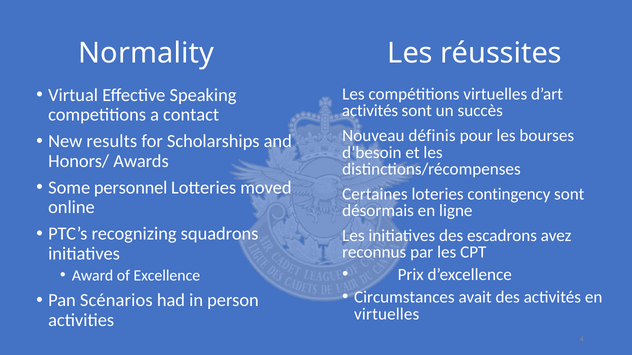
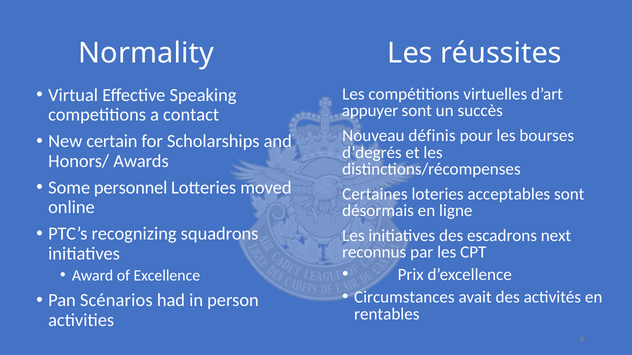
activités at (370, 111): activités -> appuyer
results: results -> certain
d’besoin: d’besoin -> d’degrés
contingency: contingency -> acceptables
avez: avez -> next
virtuelles at (387, 314): virtuelles -> rentables
